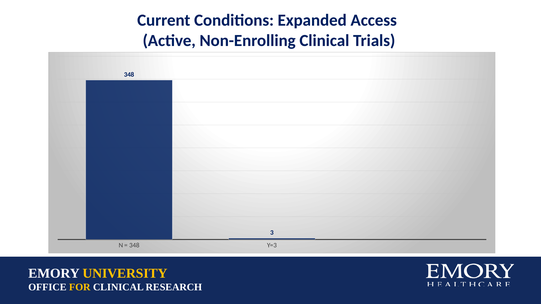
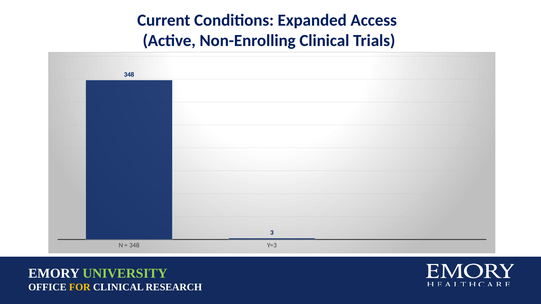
UNIVERSITY colour: yellow -> light green
